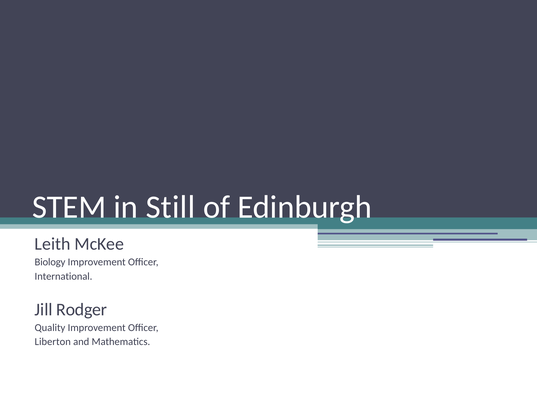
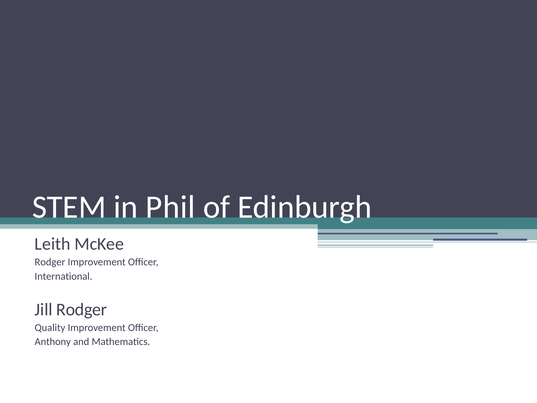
Still: Still -> Phil
Biology at (50, 262): Biology -> Rodger
Liberton: Liberton -> Anthony
